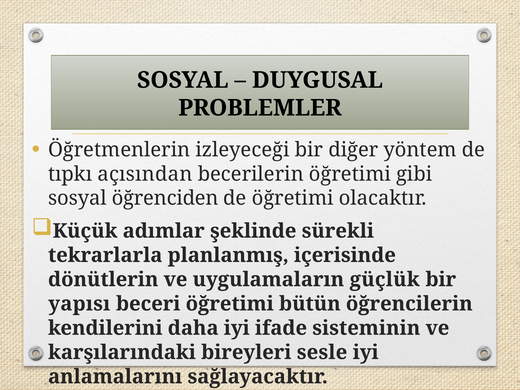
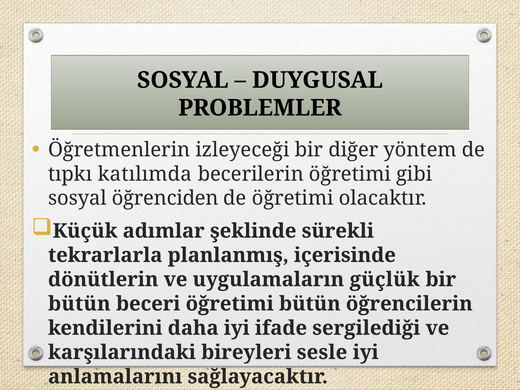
açısından: açısından -> katılımda
yapısı at (79, 304): yapısı -> bütün
sisteminin: sisteminin -> sergilediği
